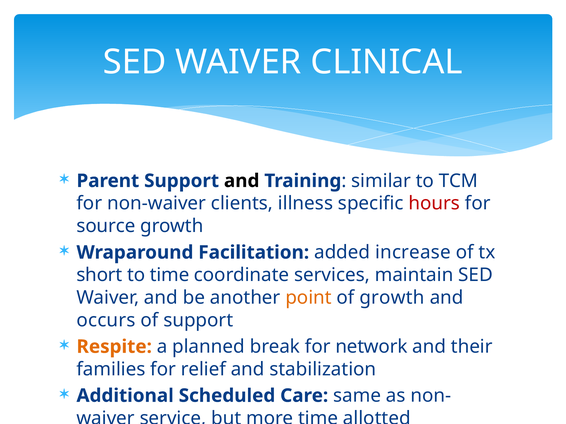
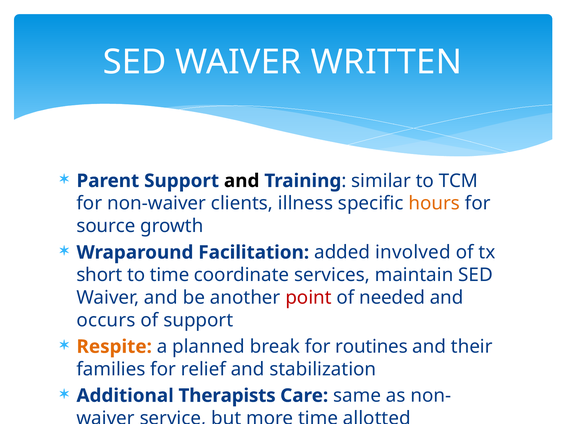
CLINICAL: CLINICAL -> WRITTEN
hours colour: red -> orange
increase: increase -> involved
point colour: orange -> red
of growth: growth -> needed
network: network -> routines
Scheduled: Scheduled -> Therapists
